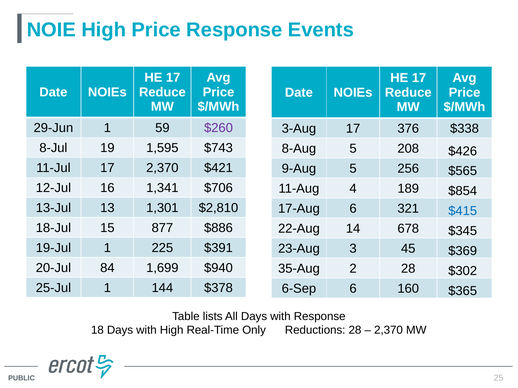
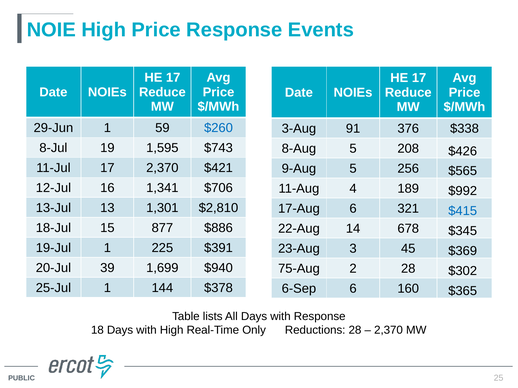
$260 colour: purple -> blue
3-Aug 17: 17 -> 91
$854: $854 -> $992
84: 84 -> 39
35-Aug: 35-Aug -> 75-Aug
